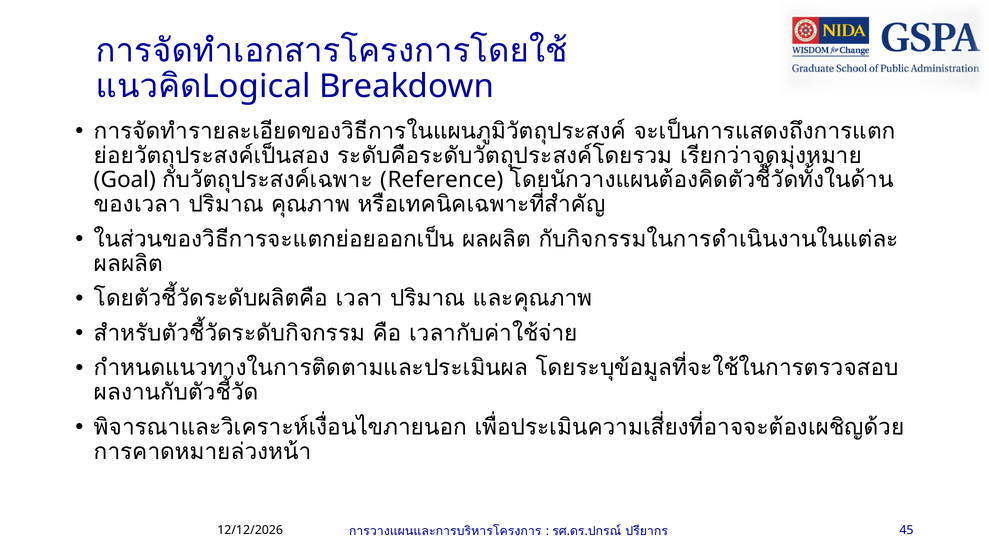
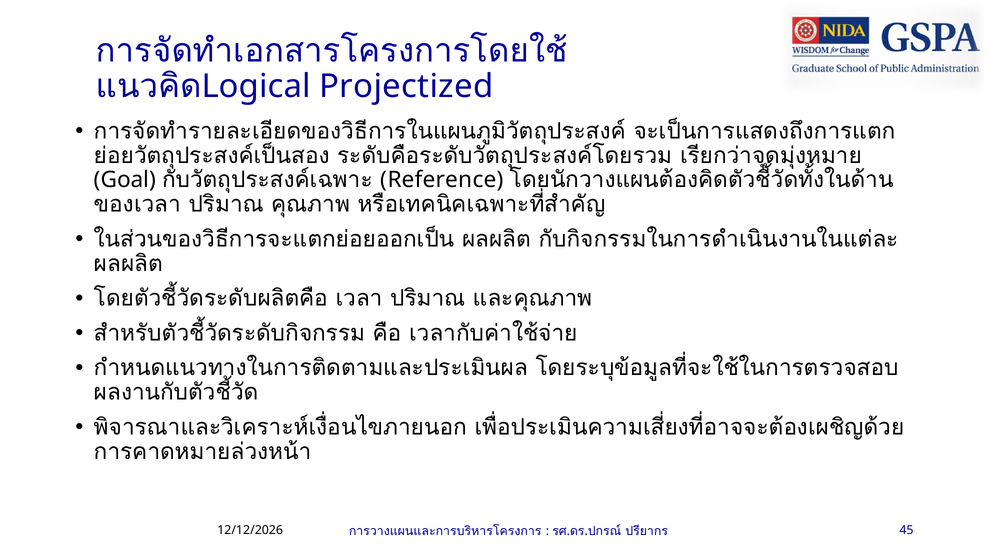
Breakdown: Breakdown -> Projectized
